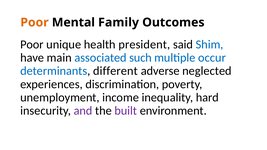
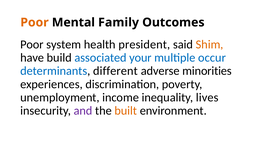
unique: unique -> system
Shim colour: blue -> orange
main: main -> build
such: such -> your
neglected: neglected -> minorities
hard: hard -> lives
built colour: purple -> orange
